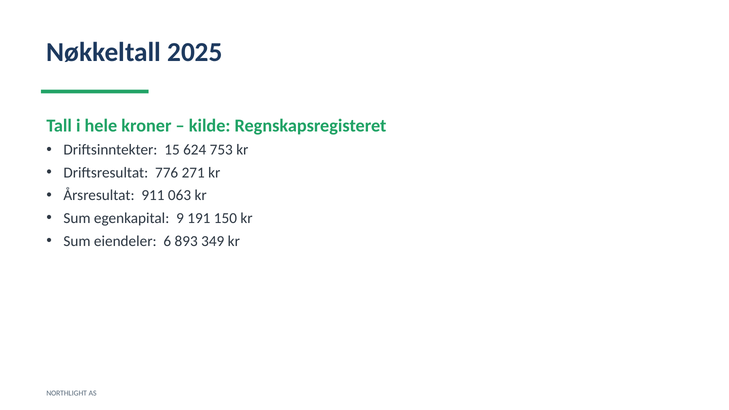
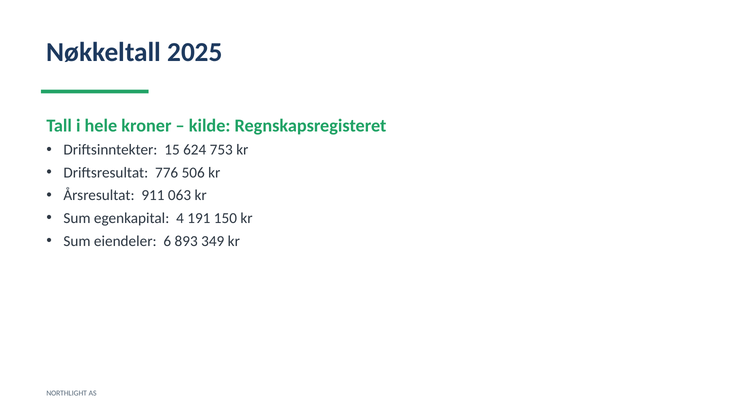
271: 271 -> 506
9: 9 -> 4
